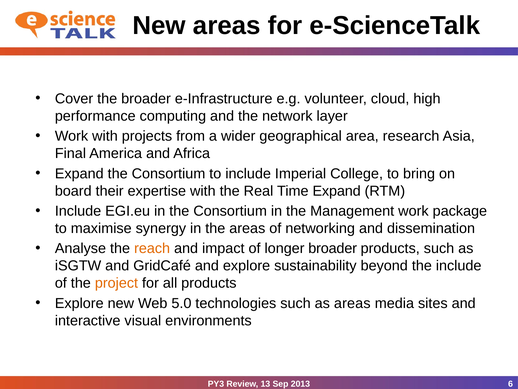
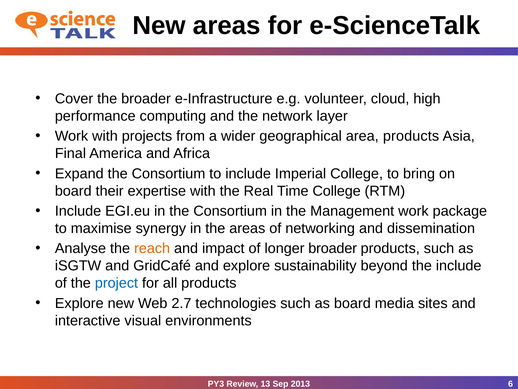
area research: research -> products
Time Expand: Expand -> College
project colour: orange -> blue
5.0: 5.0 -> 2.7
as areas: areas -> board
